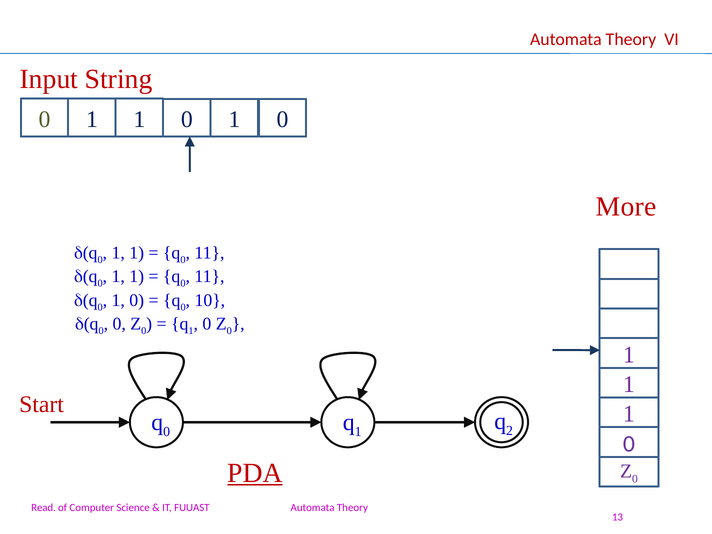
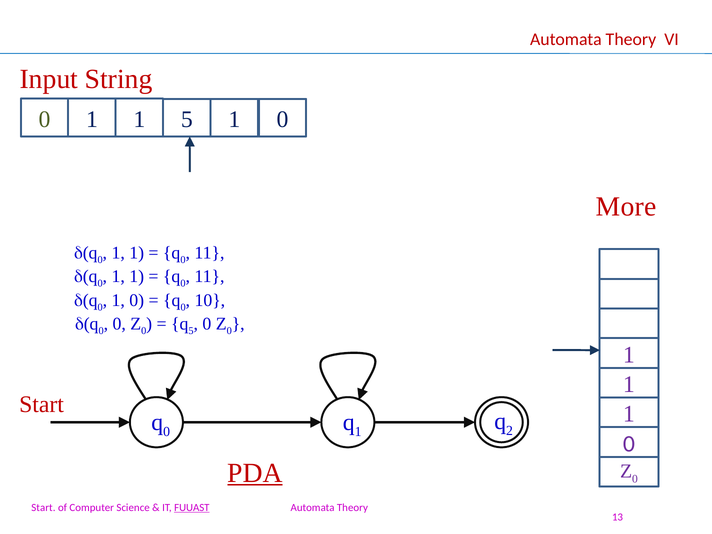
0 at (187, 119): 0 -> 5
1 at (191, 331): 1 -> 5
Read at (43, 508): Read -> Start
FUUAST underline: none -> present
